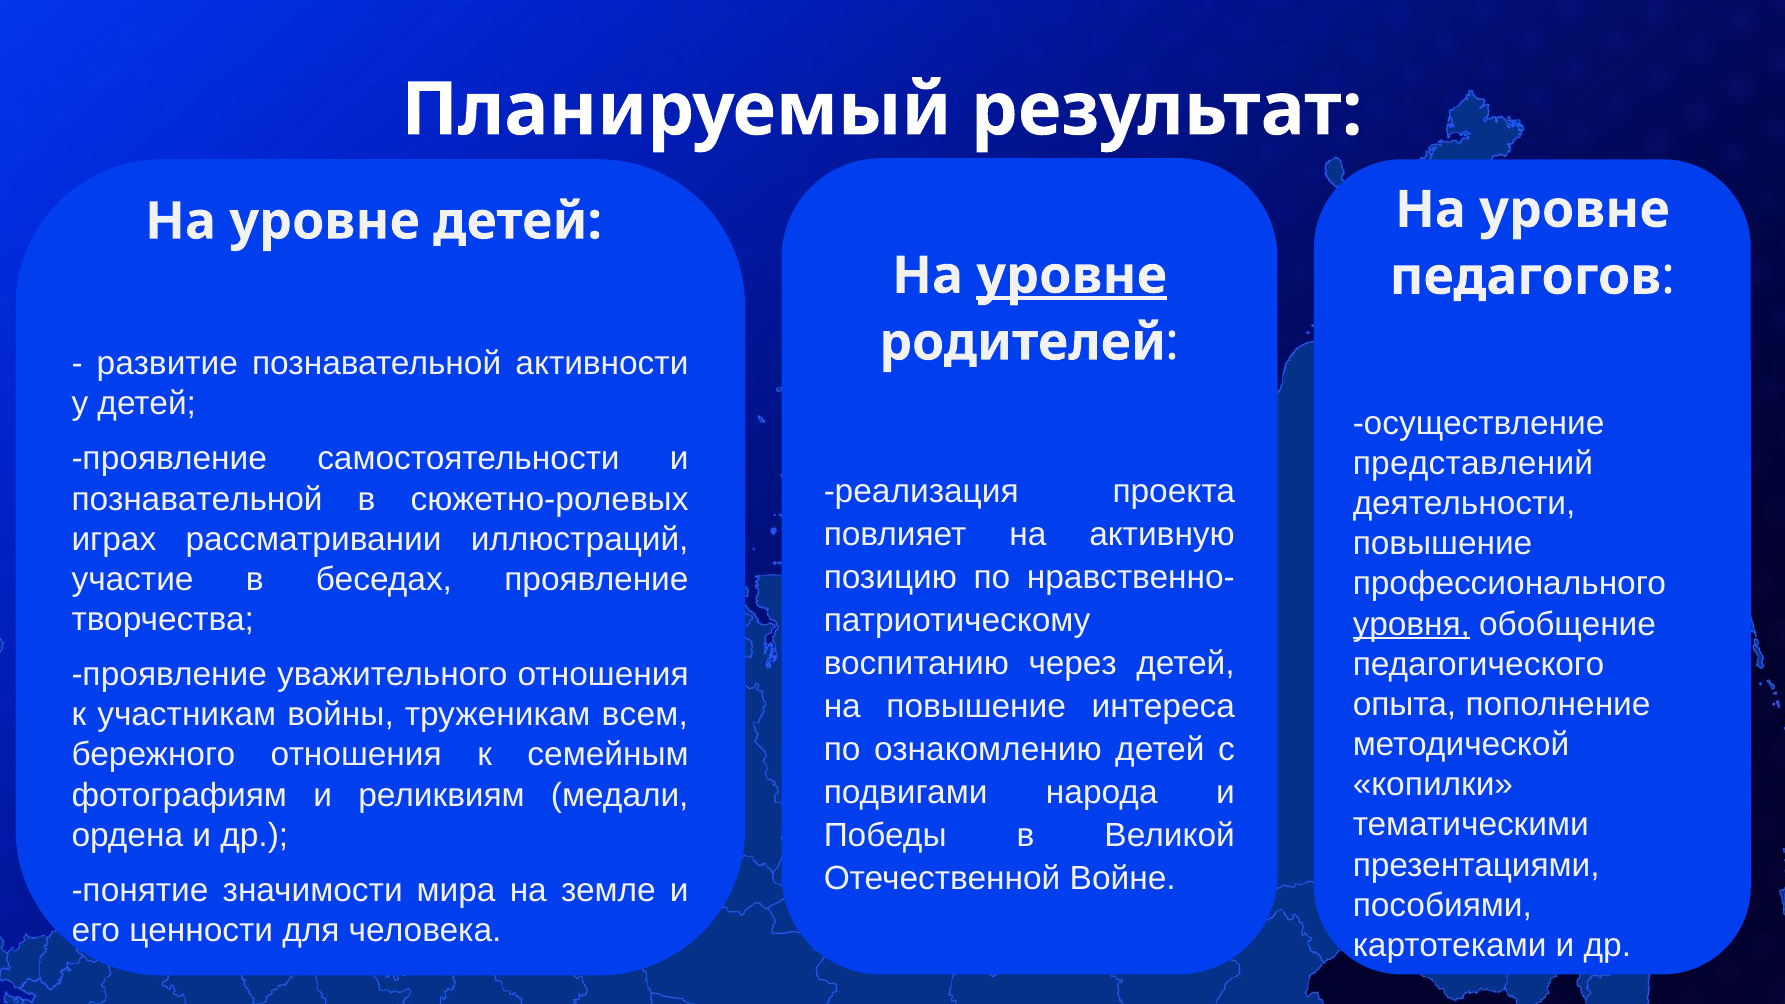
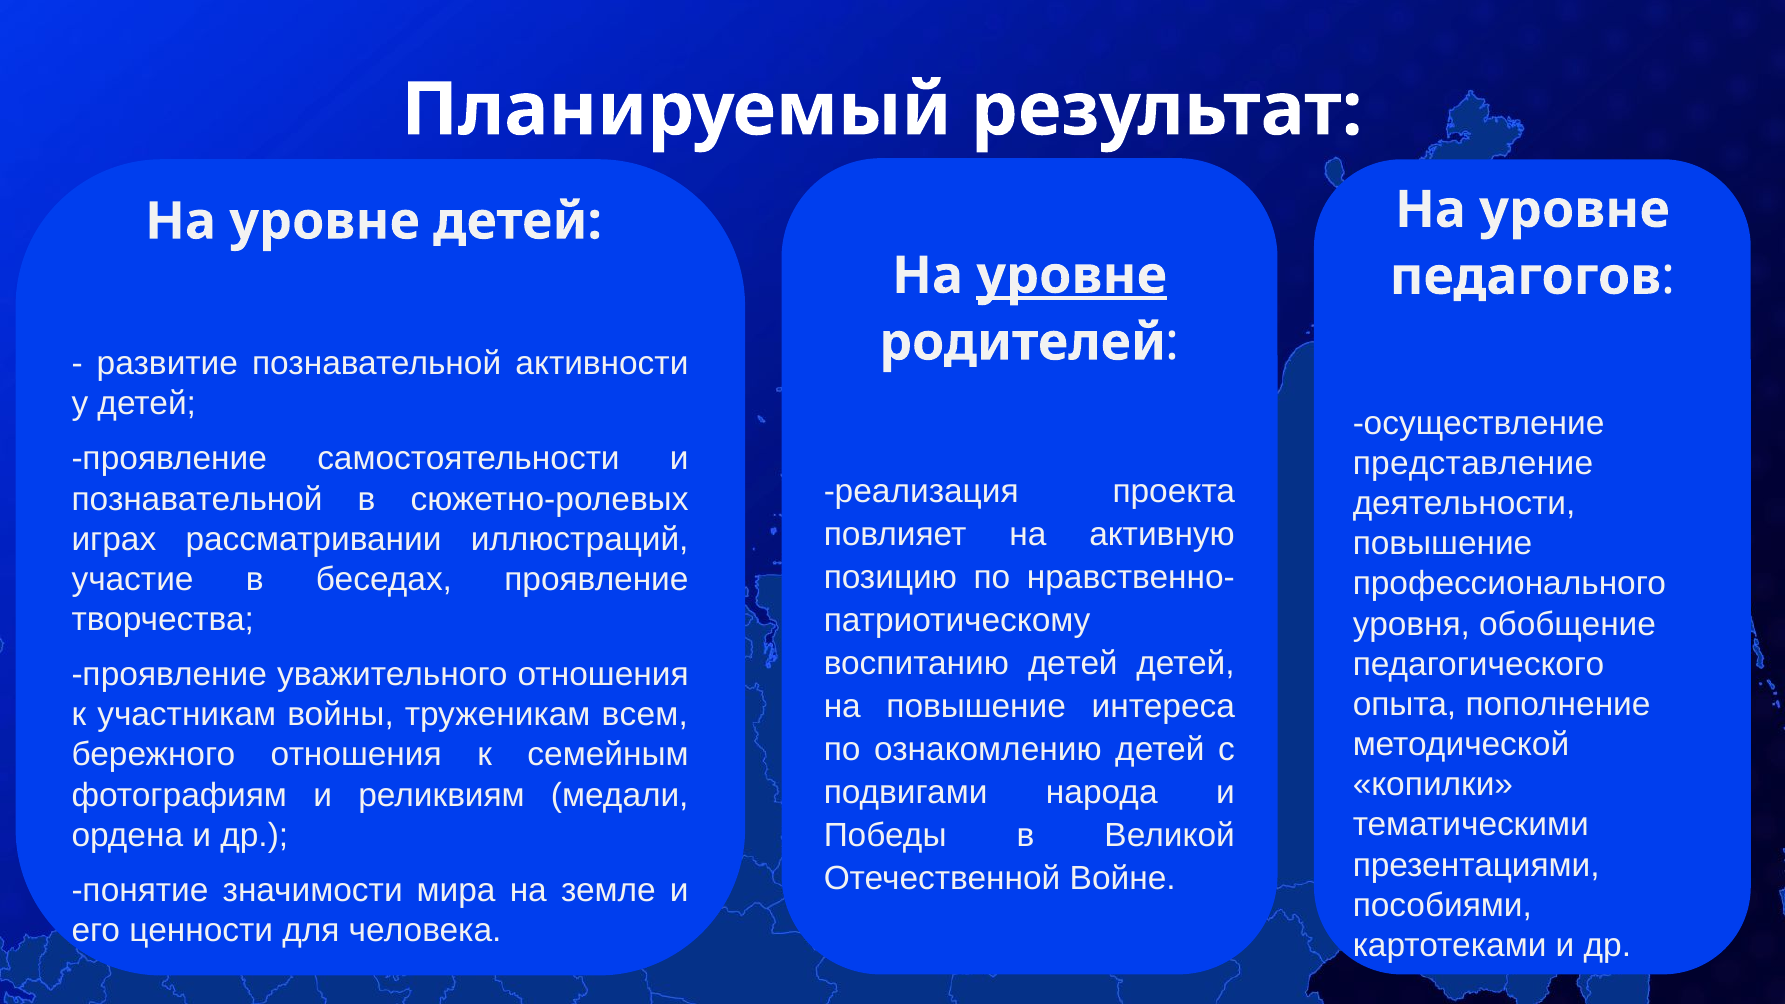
представлений: представлений -> представление
уровня underline: present -> none
воспитанию через: через -> детей
